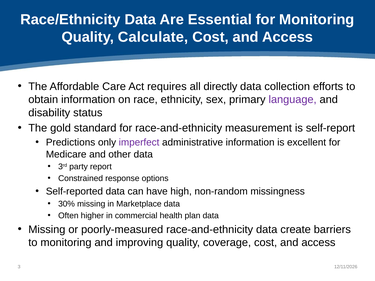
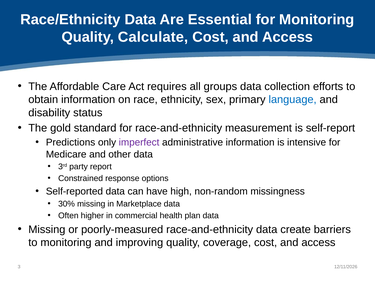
directly: directly -> groups
language colour: purple -> blue
excellent: excellent -> intensive
